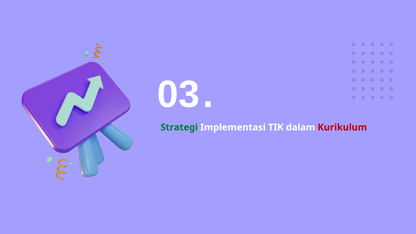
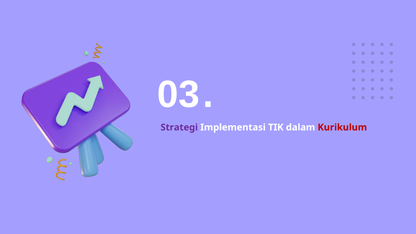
Strategi colour: green -> purple
